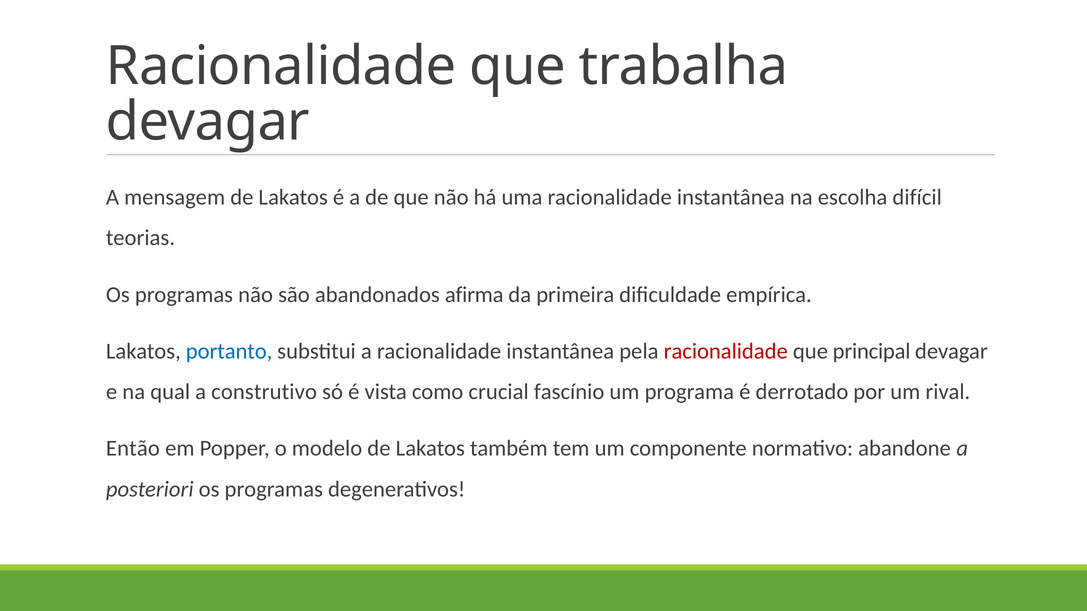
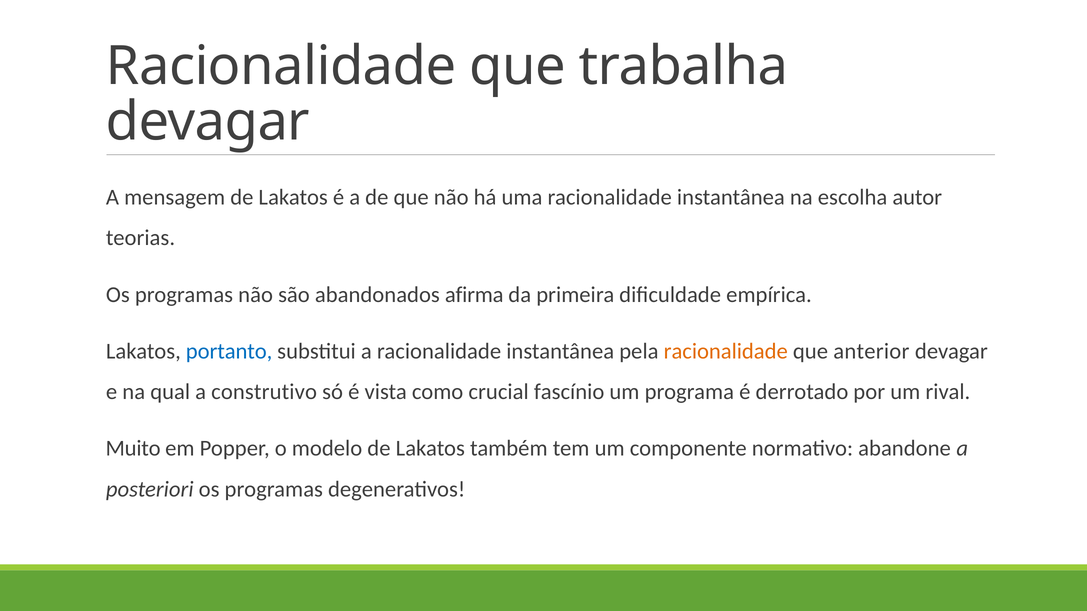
difícil: difícil -> autor
racionalidade at (726, 351) colour: red -> orange
principal: principal -> anterior
Então: Então -> Muito
